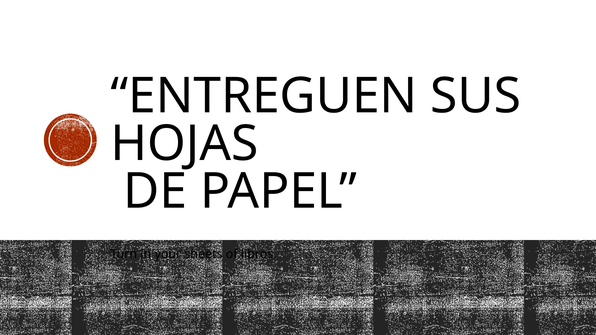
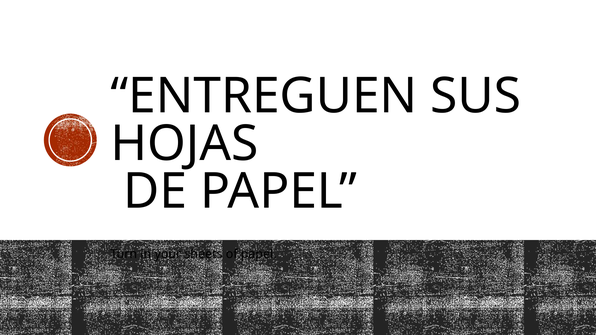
of libros: libros -> papel
